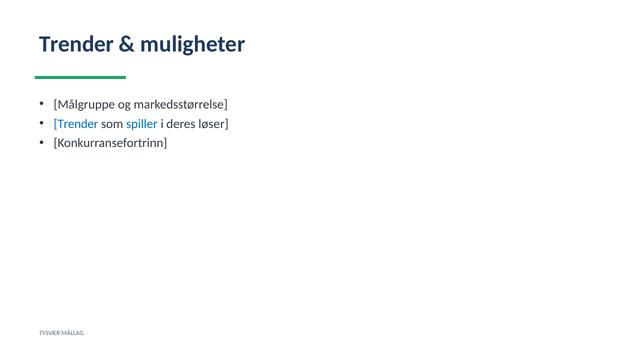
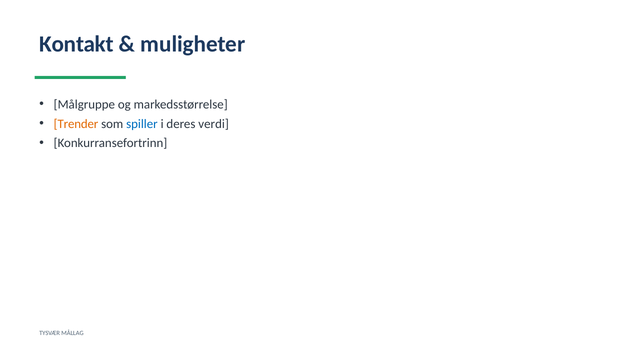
Trender at (77, 44): Trender -> Kontakt
Trender at (76, 124) colour: blue -> orange
løser: løser -> verdi
